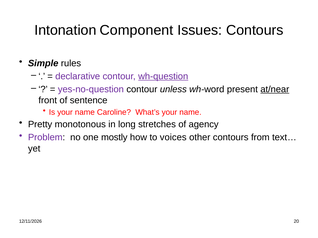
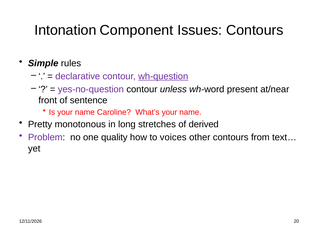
at/near underline: present -> none
agency: agency -> derived
mostly: mostly -> quality
